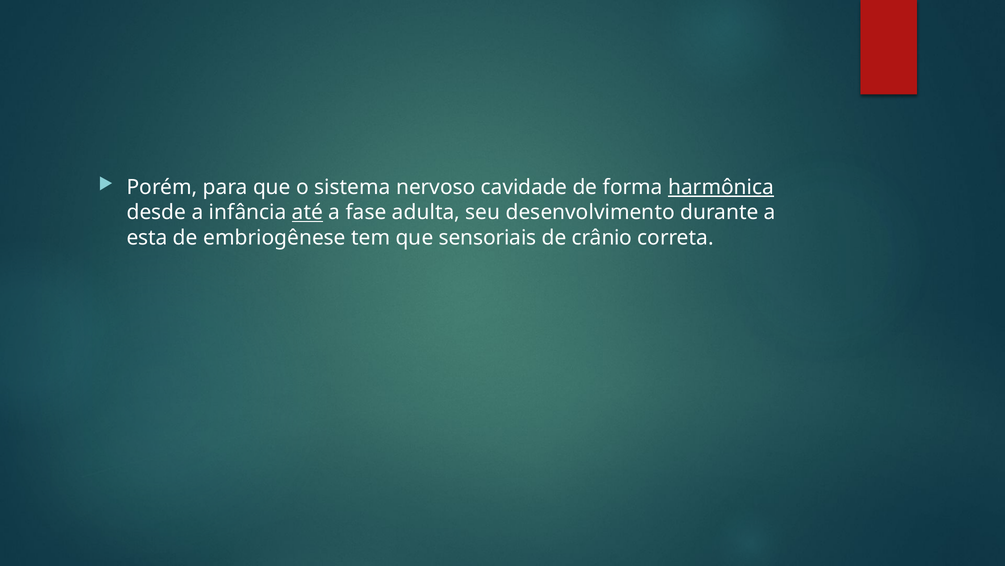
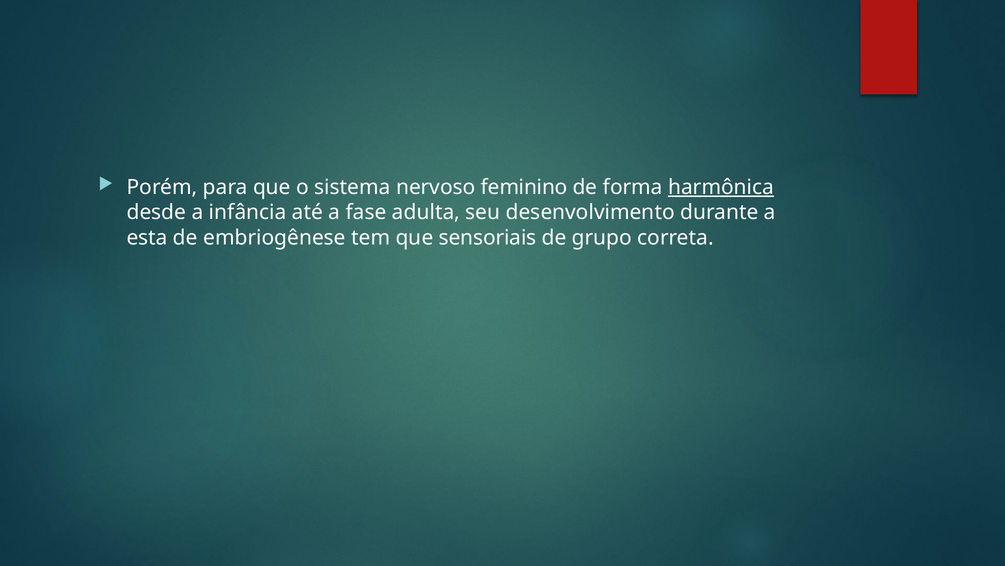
cavidade: cavidade -> feminino
até underline: present -> none
crânio: crânio -> grupo
